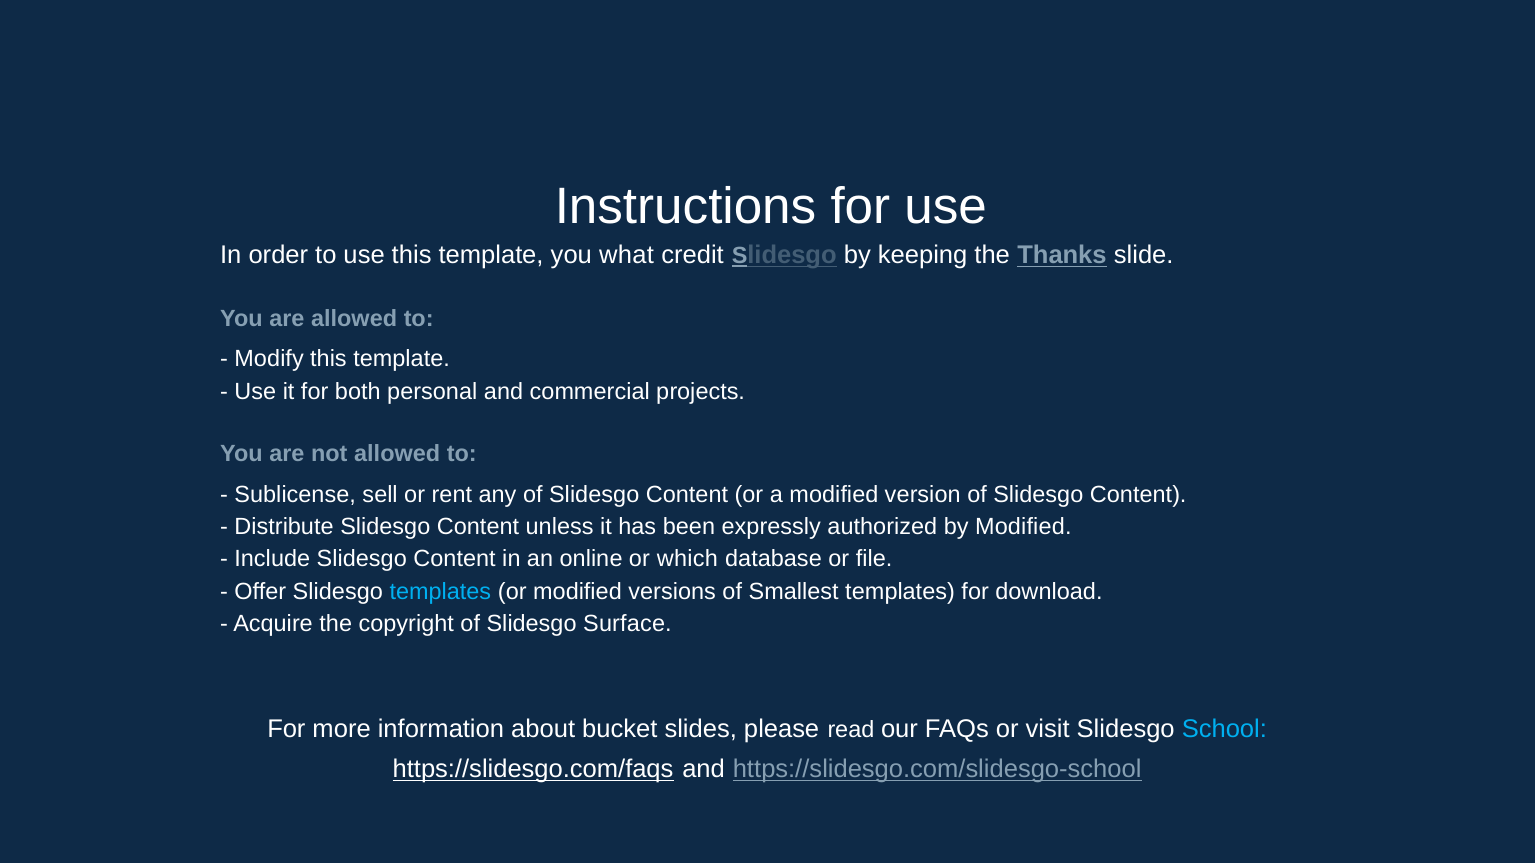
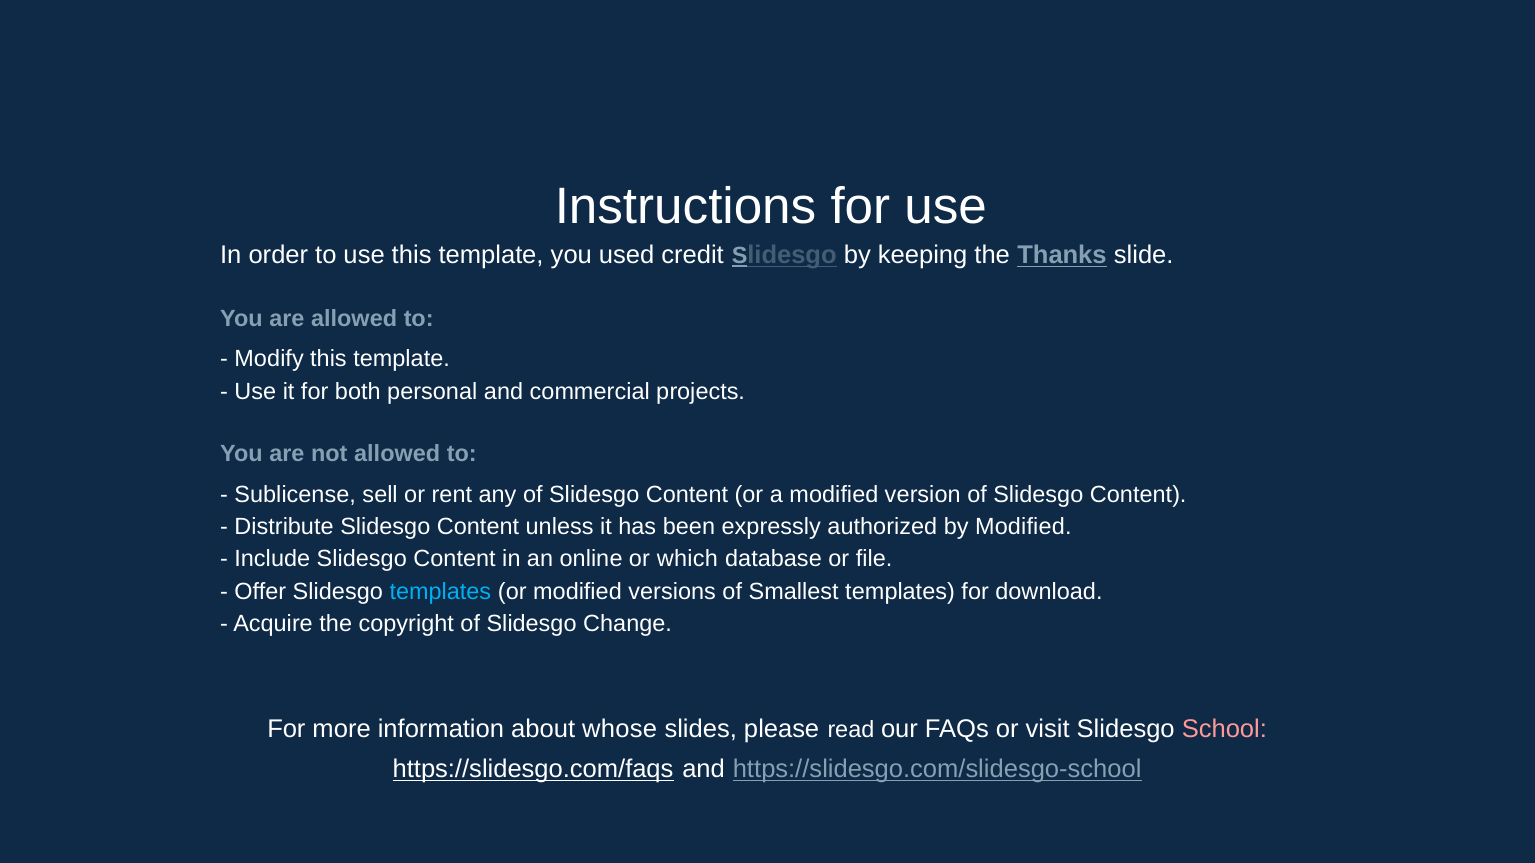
what: what -> used
Surface: Surface -> Change
bucket: bucket -> whose
School colour: light blue -> pink
